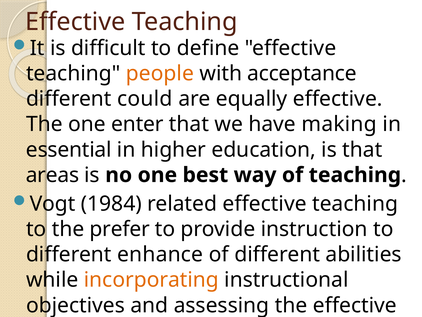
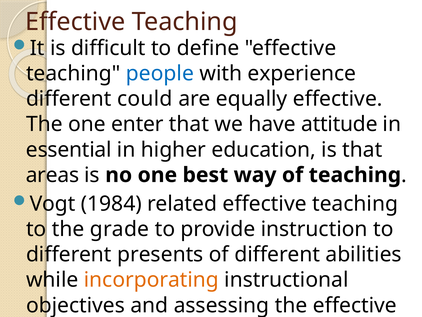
people colour: orange -> blue
acceptance: acceptance -> experience
making: making -> attitude
prefer: prefer -> grade
enhance: enhance -> presents
